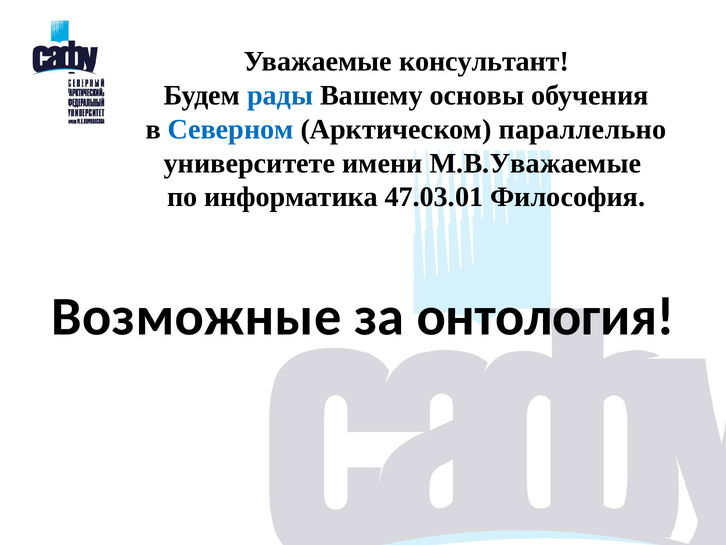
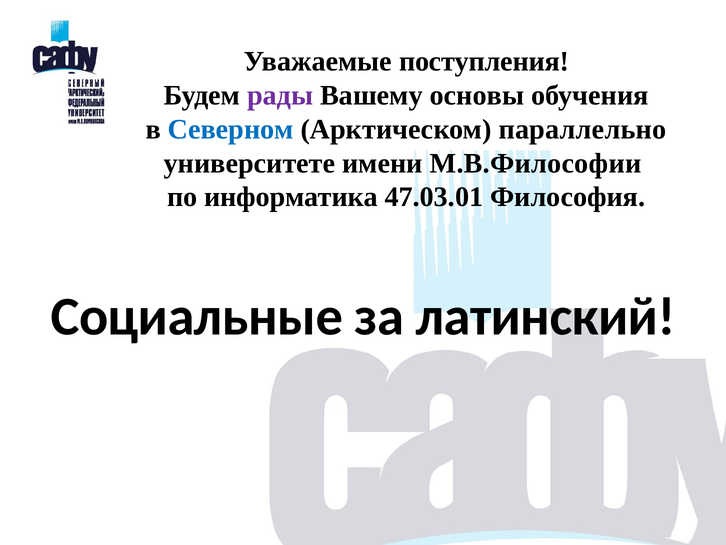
консультант: консультант -> поступления
рады colour: blue -> purple
М.В.Уважаемые: М.В.Уважаемые -> М.В.Философии
Возможные: Возможные -> Социальные
онтология: онтология -> латинский
